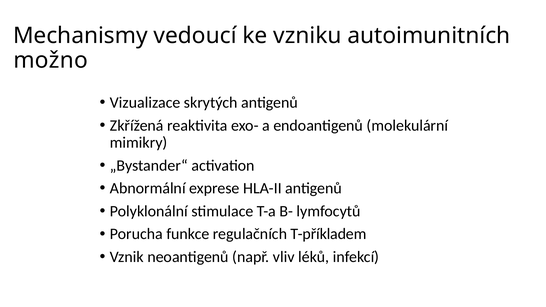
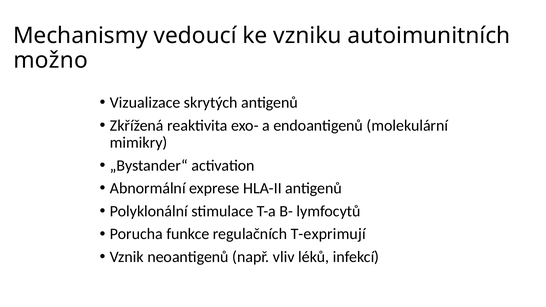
T-příkladem: T-příkladem -> T-exprimují
